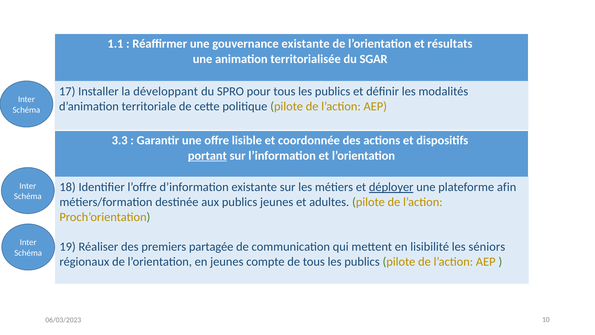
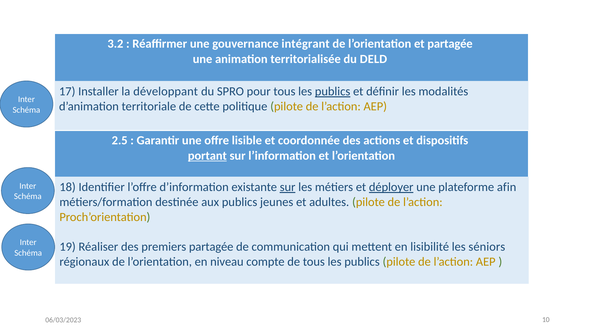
1.1: 1.1 -> 3.2
gouvernance existante: existante -> intégrant
et résultats: résultats -> partagée
SGAR: SGAR -> DELD
publics at (333, 91) underline: none -> present
3.3: 3.3 -> 2.5
sur at (288, 187) underline: none -> present
en jeunes: jeunes -> niveau
